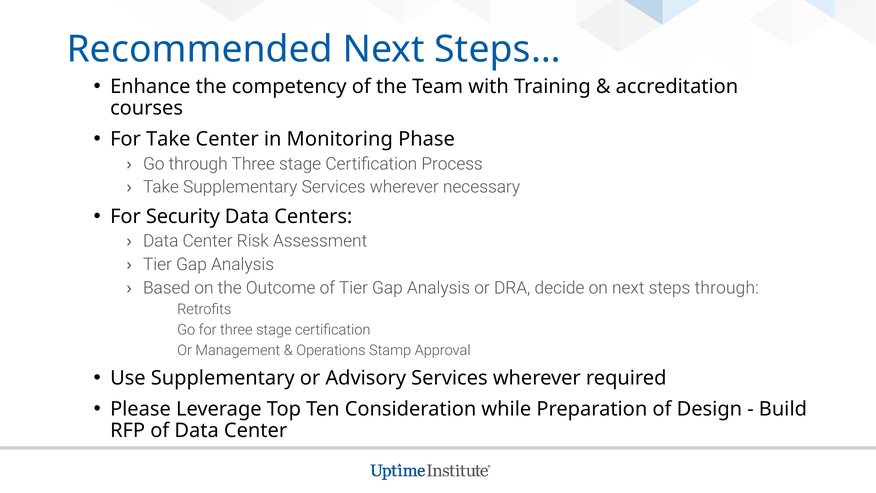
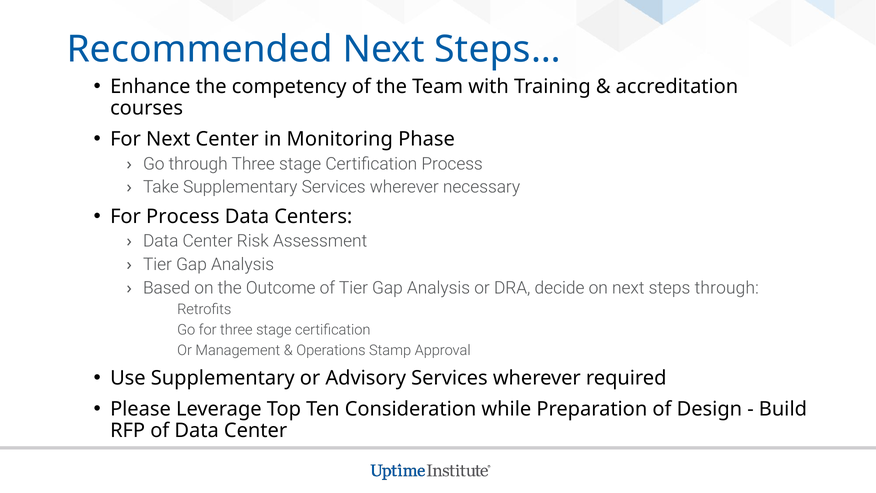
For Take: Take -> Next
For Security: Security -> Process
